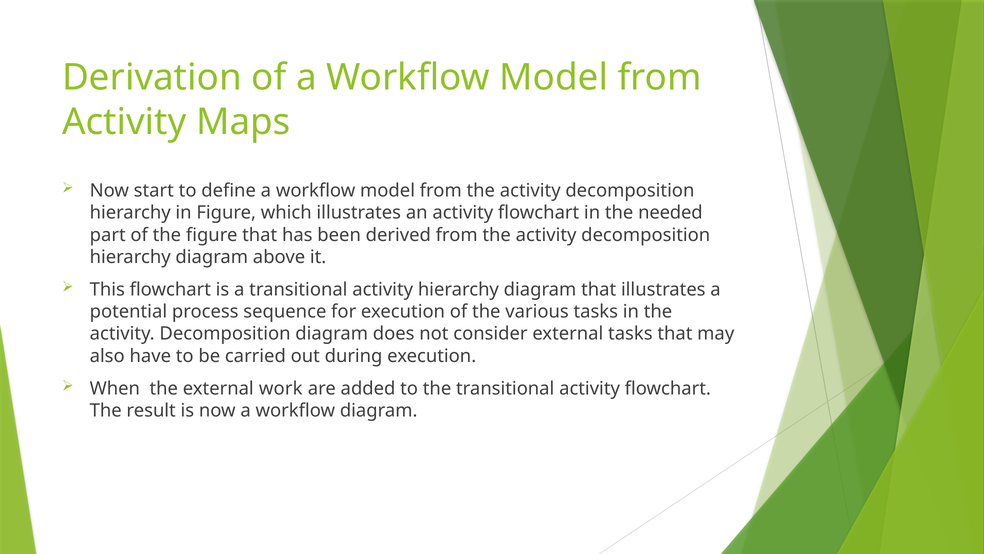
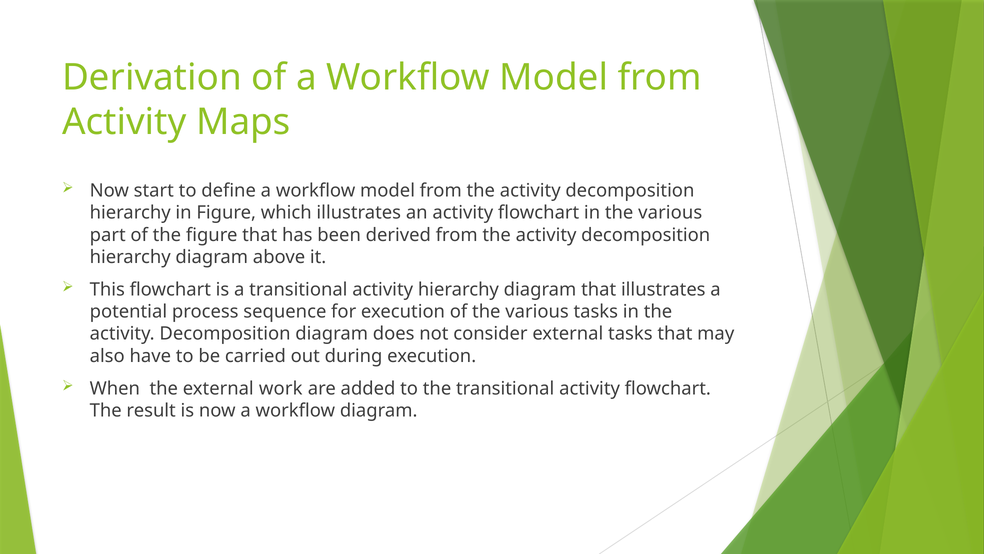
in the needed: needed -> various
